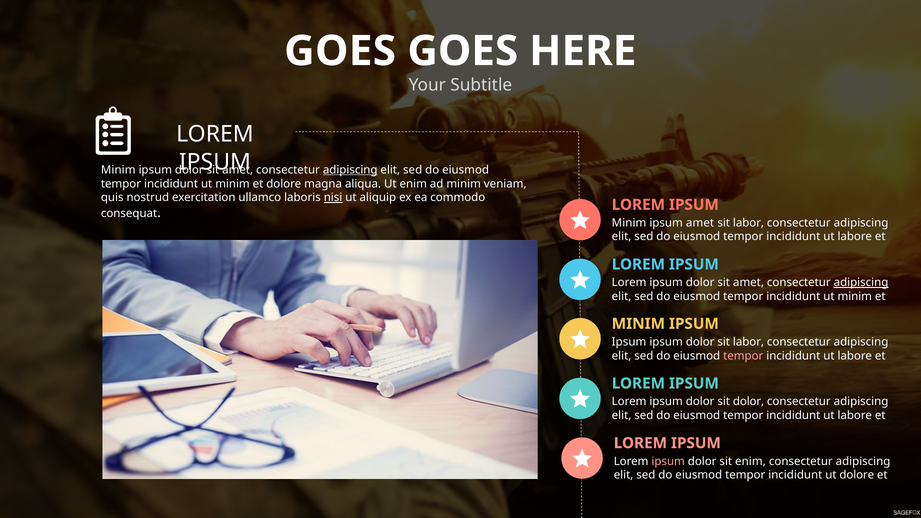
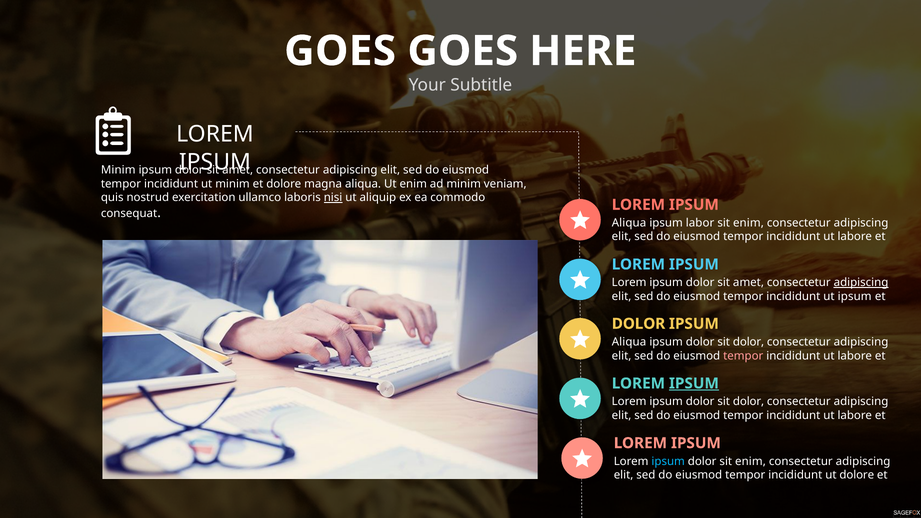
adipiscing at (350, 170) underline: present -> none
Minim at (629, 223): Minim -> Aliqua
ipsum amet: amet -> labor
labor at (749, 223): labor -> enim
minim at (855, 296): minim -> ipsum
MINIM at (638, 324): MINIM -> DOLOR
Ipsum at (629, 342): Ipsum -> Aliqua
labor at (749, 342): labor -> dolor
IPSUM at (694, 383) underline: none -> present
ipsum at (668, 461) colour: pink -> light blue
